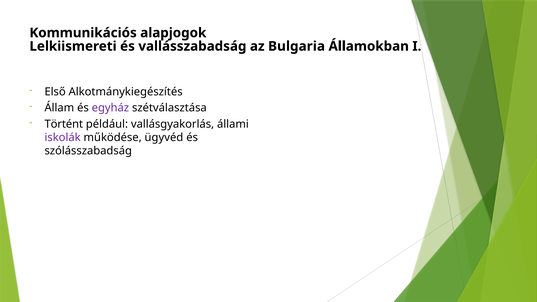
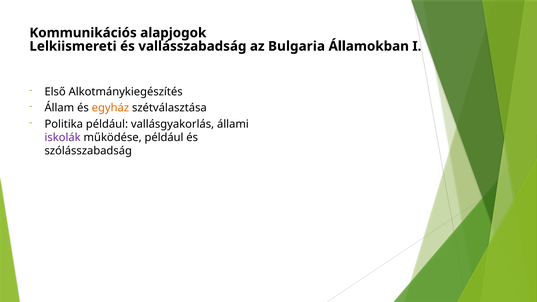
egyház colour: purple -> orange
Történt: Történt -> Politika
működése ügyvéd: ügyvéd -> például
